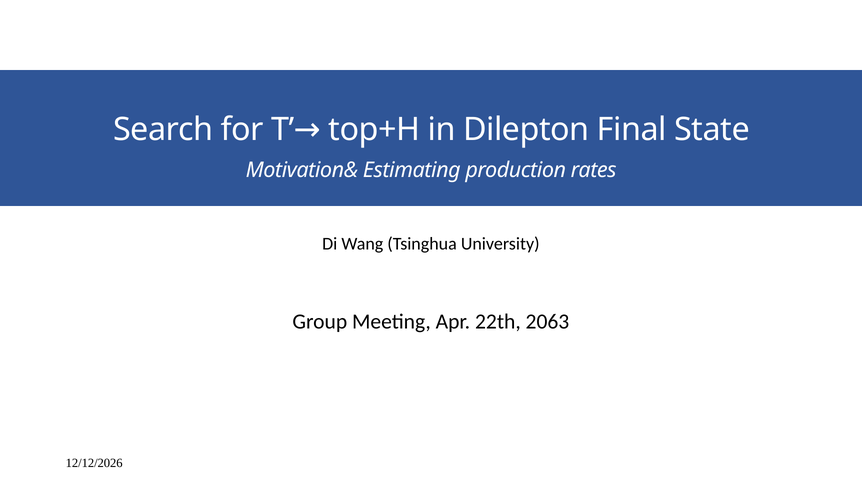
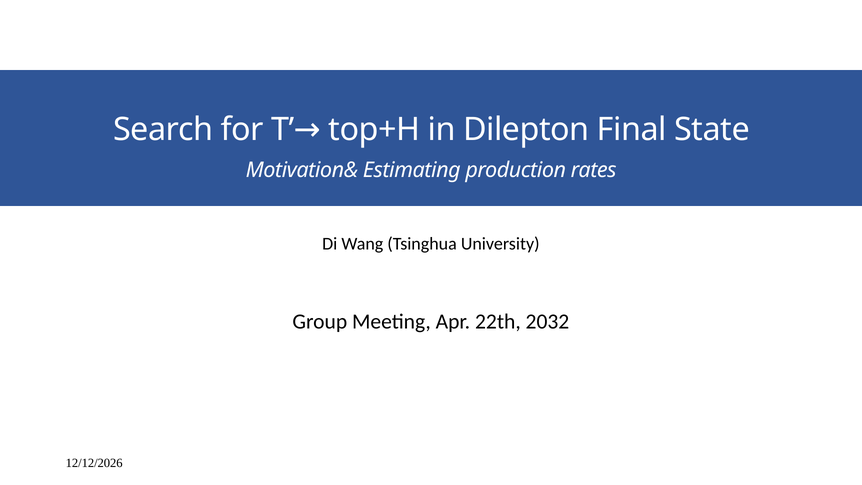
2063: 2063 -> 2032
